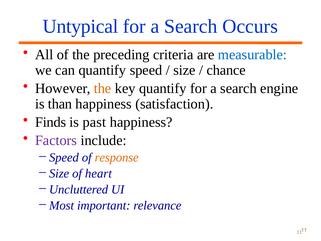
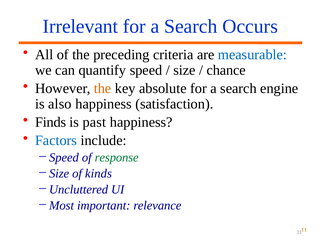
Untypical: Untypical -> Irrelevant
key quantify: quantify -> absolute
than: than -> also
Factors colour: purple -> blue
response colour: orange -> green
heart: heart -> kinds
